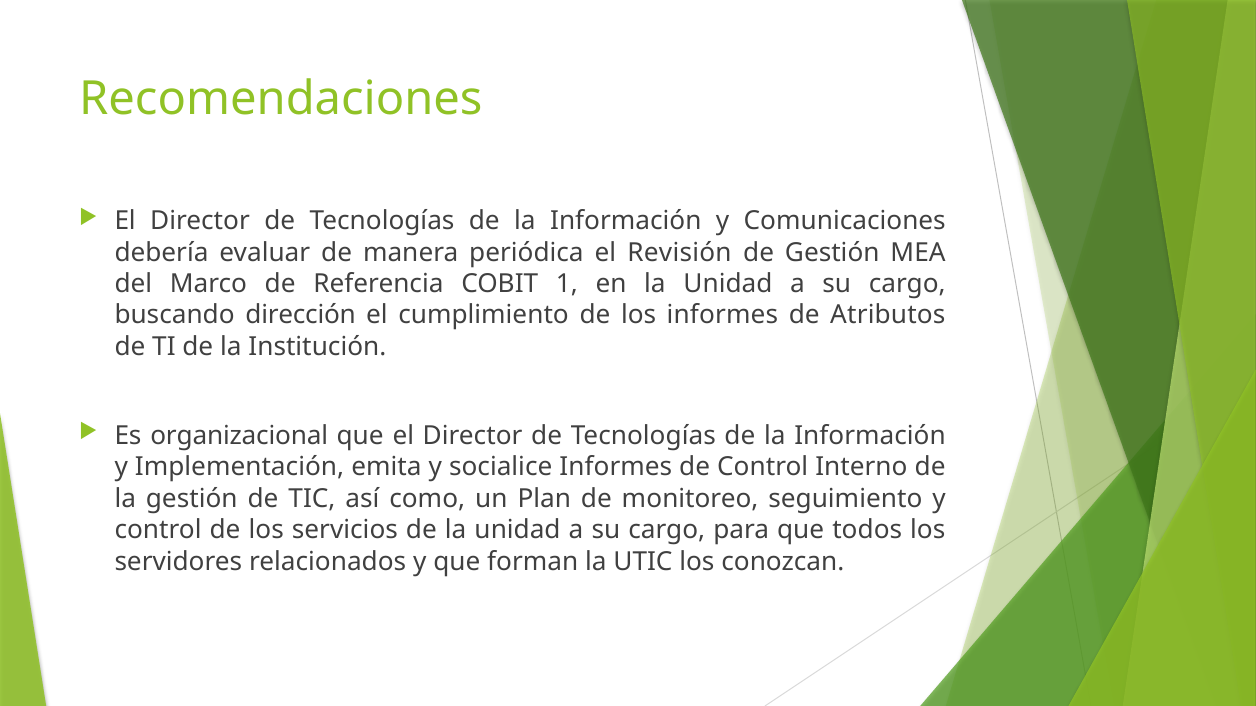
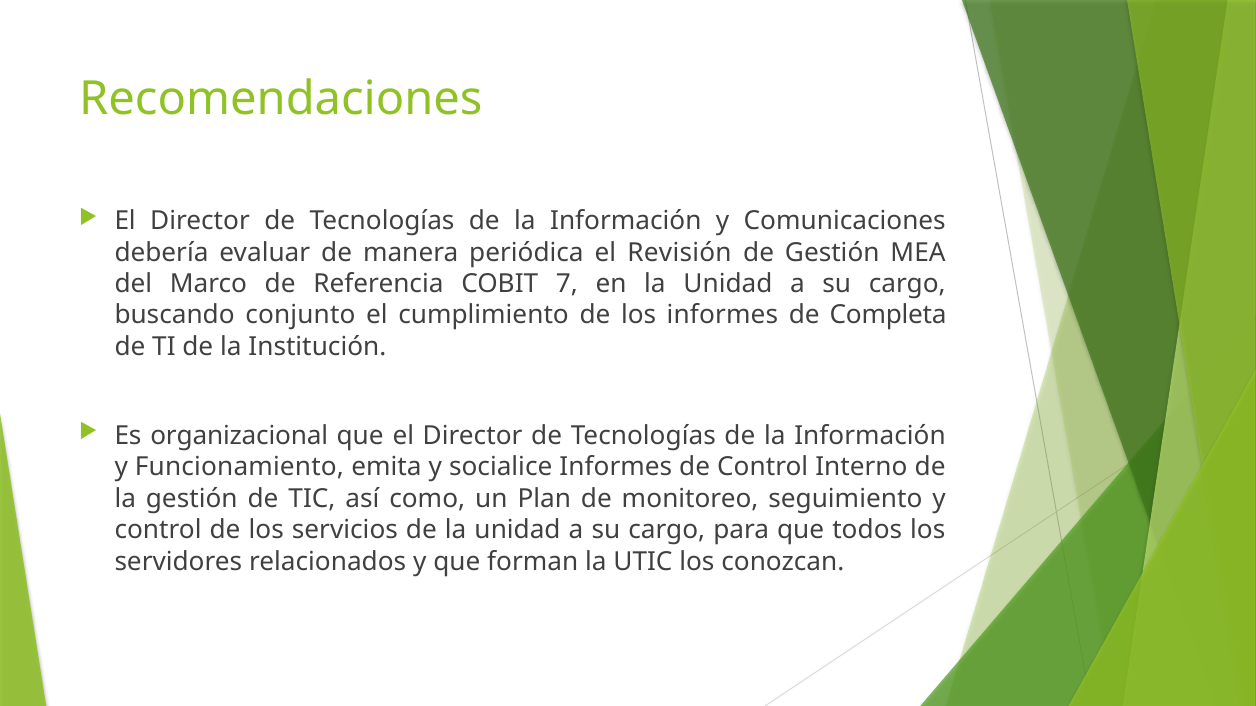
1: 1 -> 7
dirección: dirección -> conjunto
Atributos: Atributos -> Completa
Implementación: Implementación -> Funcionamiento
